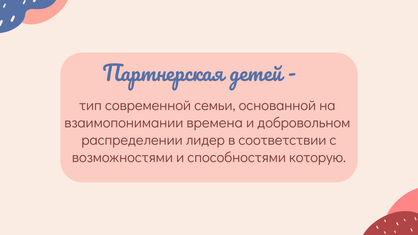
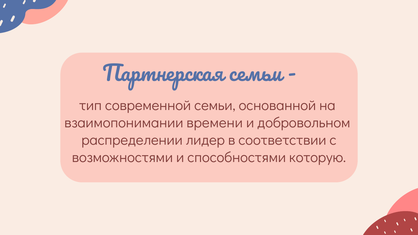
Партнерская детей: детей -> семьи
времена: времена -> времени
